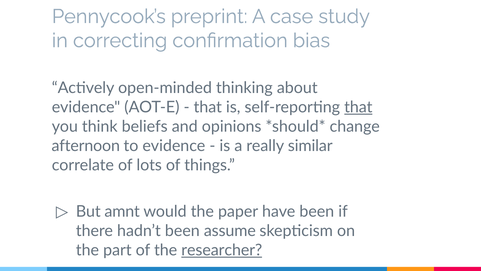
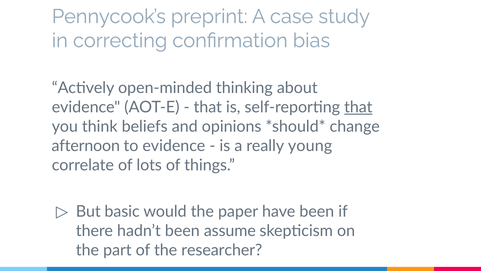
similar: similar -> young
amnt: amnt -> basic
researcher underline: present -> none
